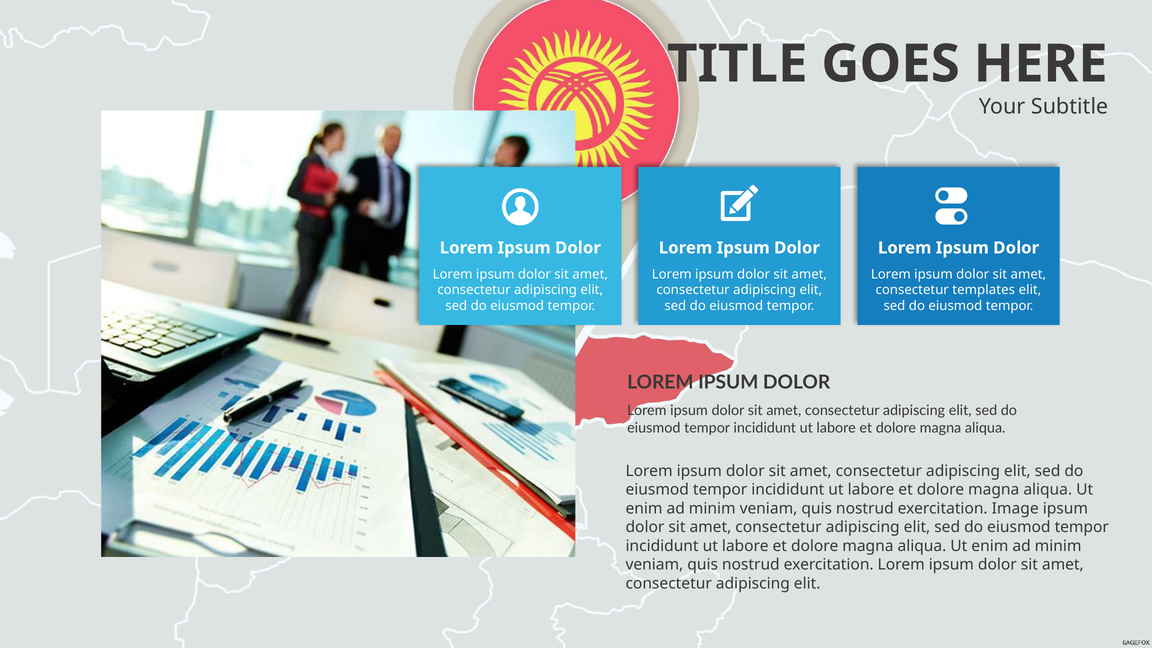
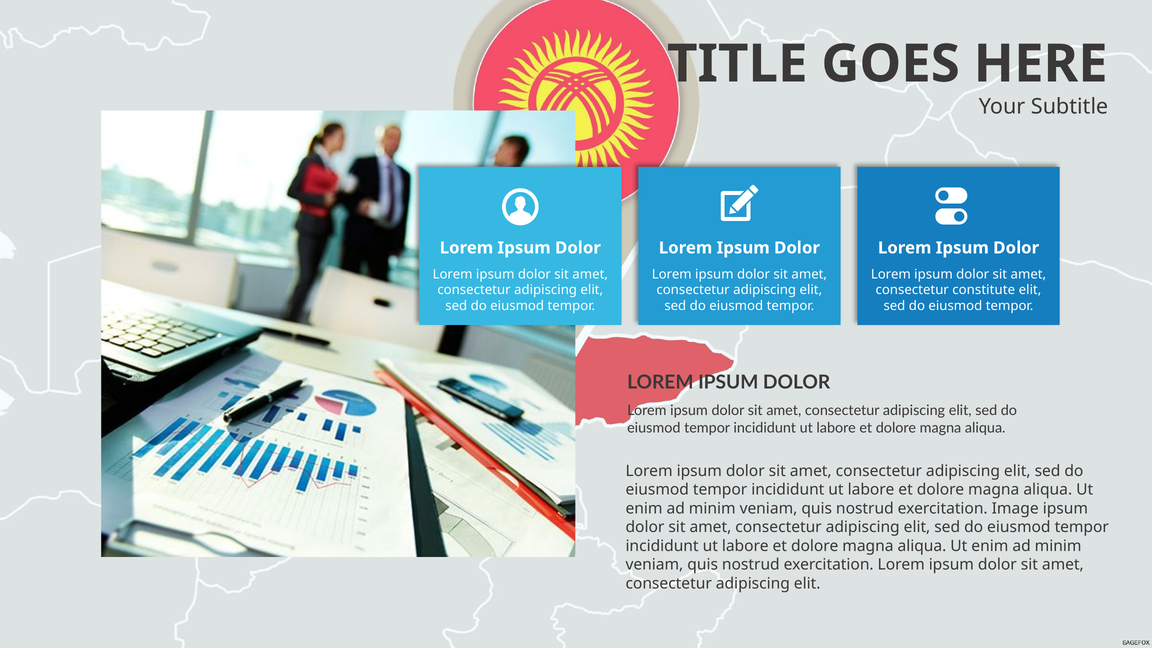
templates: templates -> constitute
